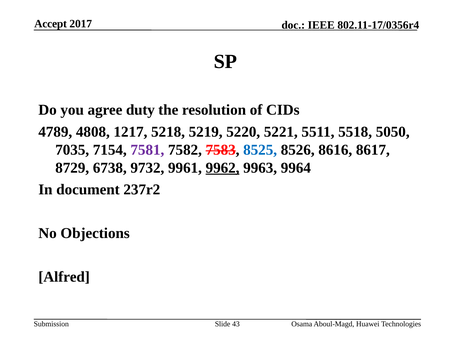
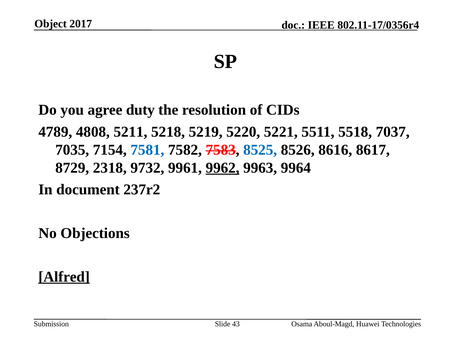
Accept: Accept -> Object
1217: 1217 -> 5211
5050: 5050 -> 7037
7581 colour: purple -> blue
6738: 6738 -> 2318
Alfred underline: none -> present
